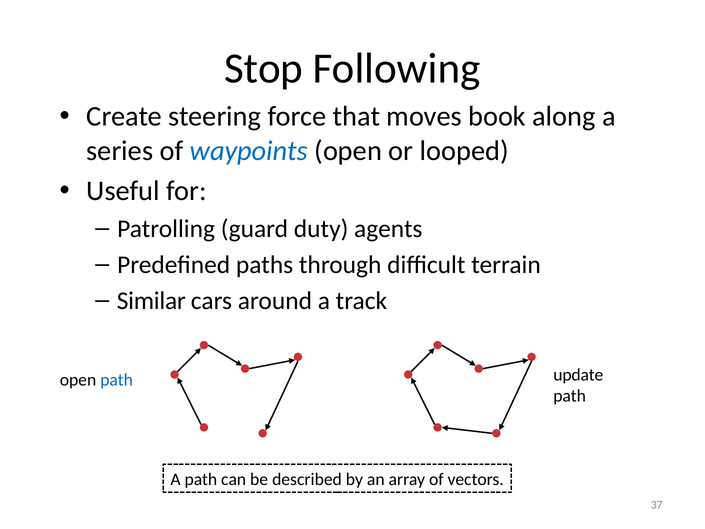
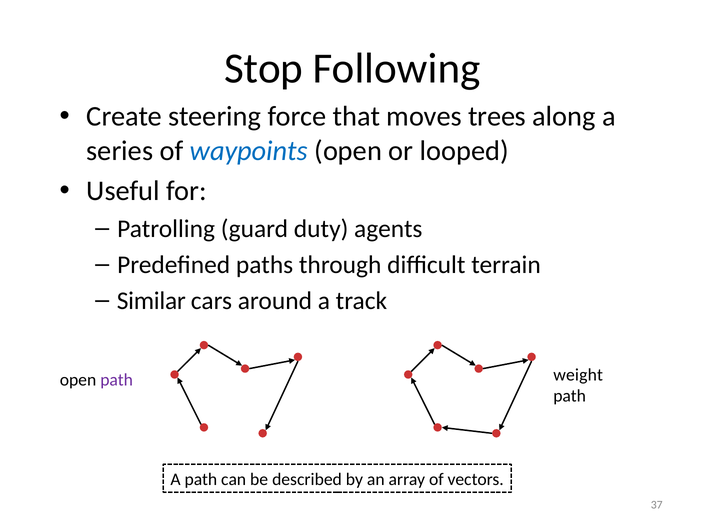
book: book -> trees
update: update -> weight
path at (117, 380) colour: blue -> purple
